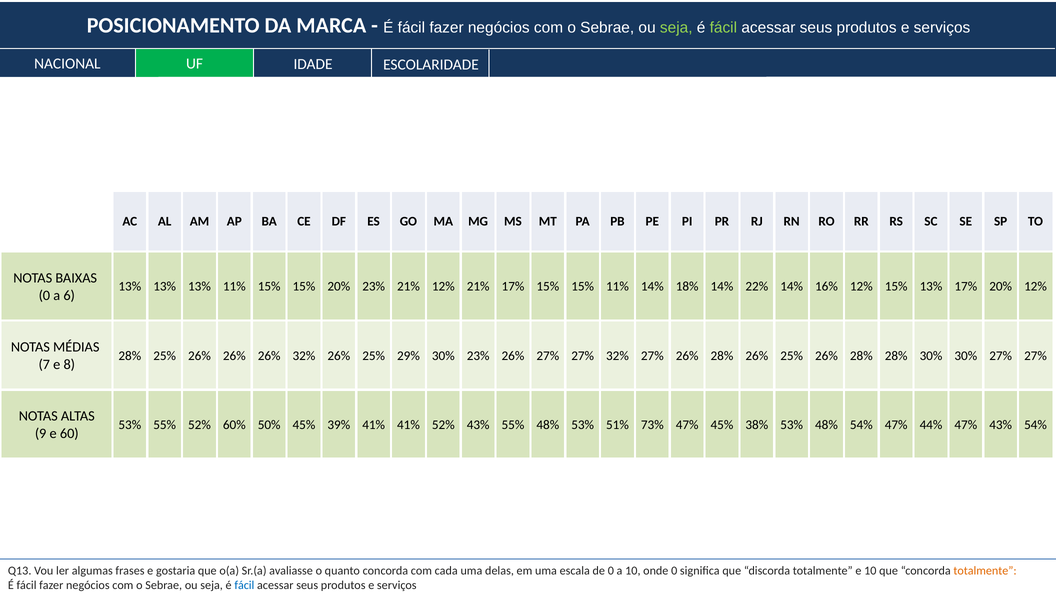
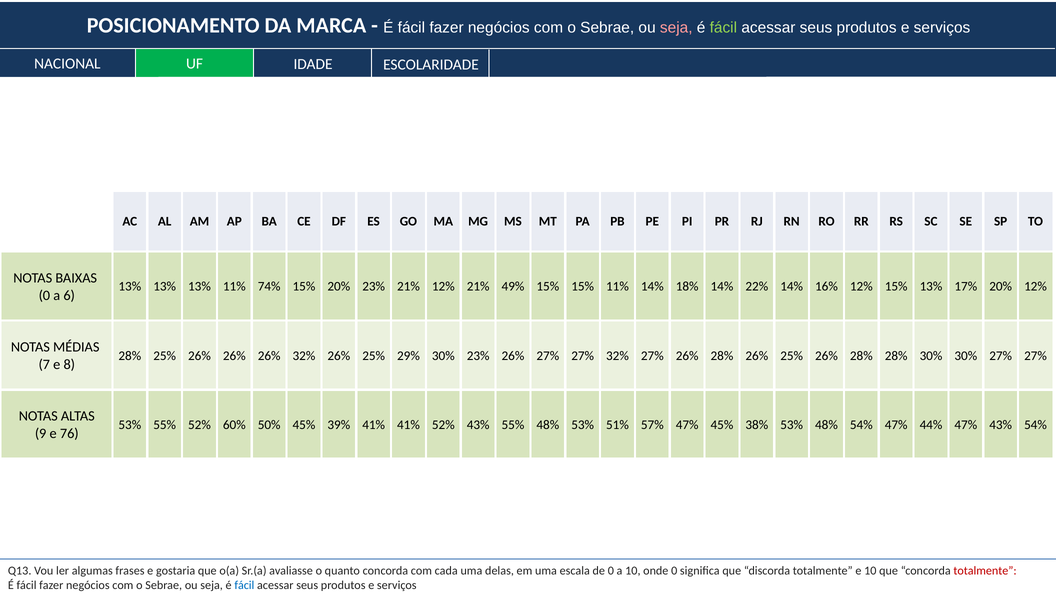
seja at (676, 28) colour: light green -> pink
11% 15%: 15% -> 74%
21% 17%: 17% -> 49%
73%: 73% -> 57%
60: 60 -> 76
totalmente at (985, 571) colour: orange -> red
